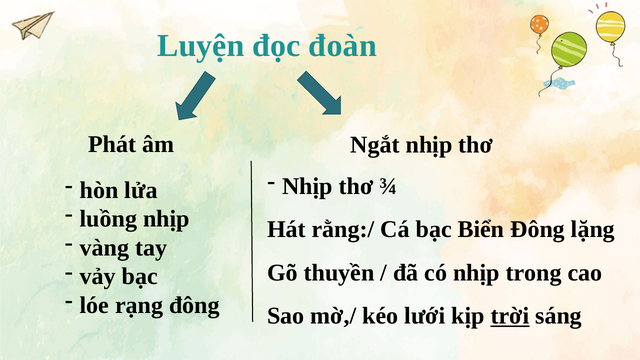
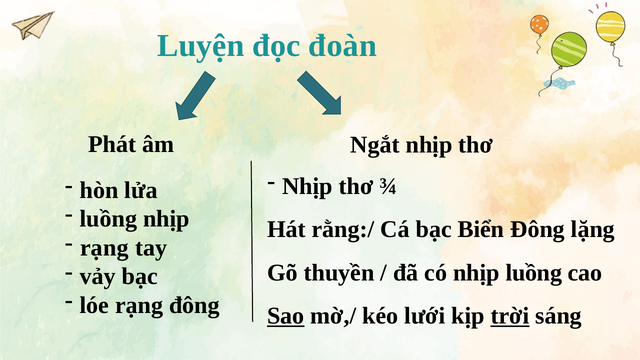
vàng at (104, 248): vàng -> rạng
nhịp trong: trong -> luồng
Sao underline: none -> present
